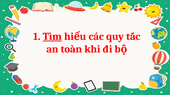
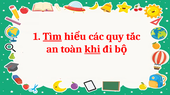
khi underline: none -> present
